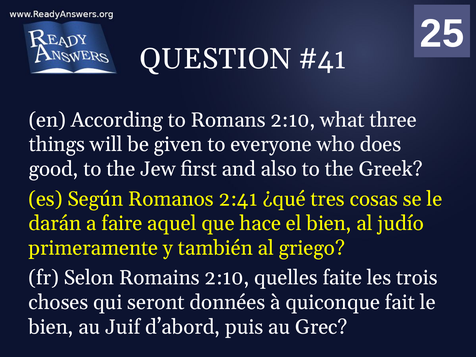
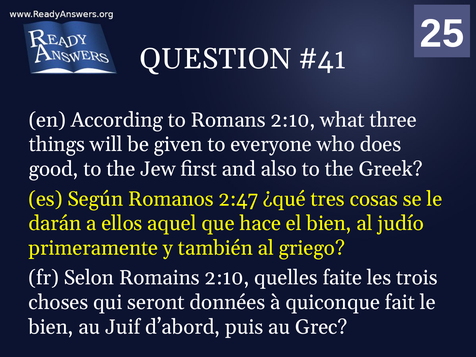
2:41: 2:41 -> 2:47
faire: faire -> ellos
